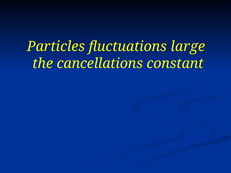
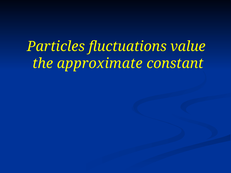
large: large -> value
cancellations: cancellations -> approximate
